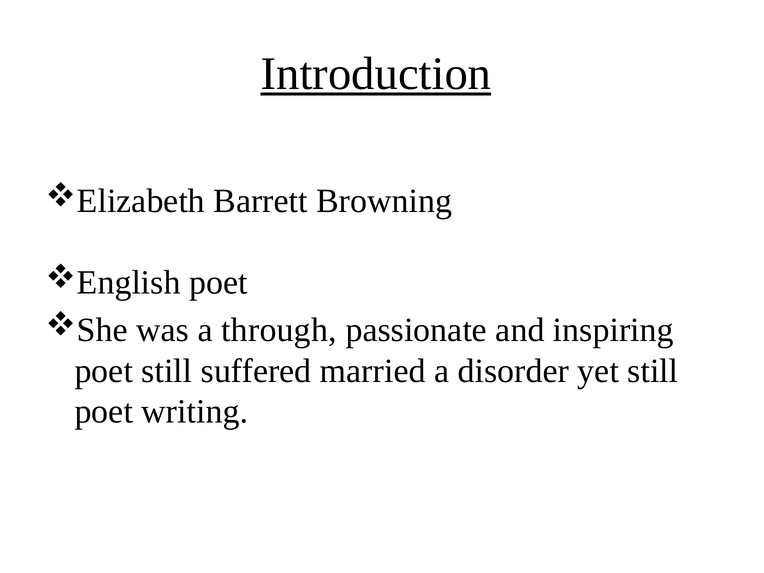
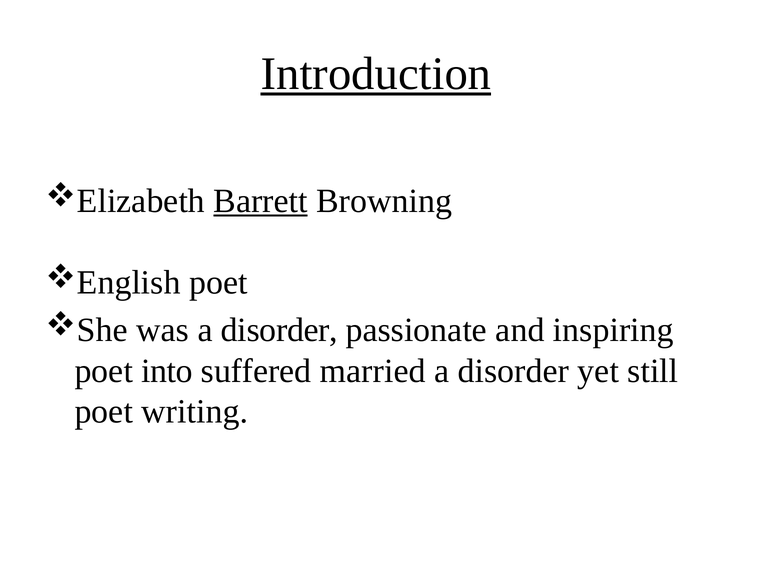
Barrett underline: none -> present
was a through: through -> disorder
poet still: still -> into
